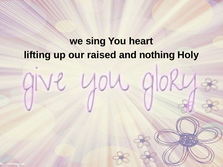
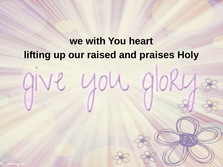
sing: sing -> with
nothing: nothing -> praises
